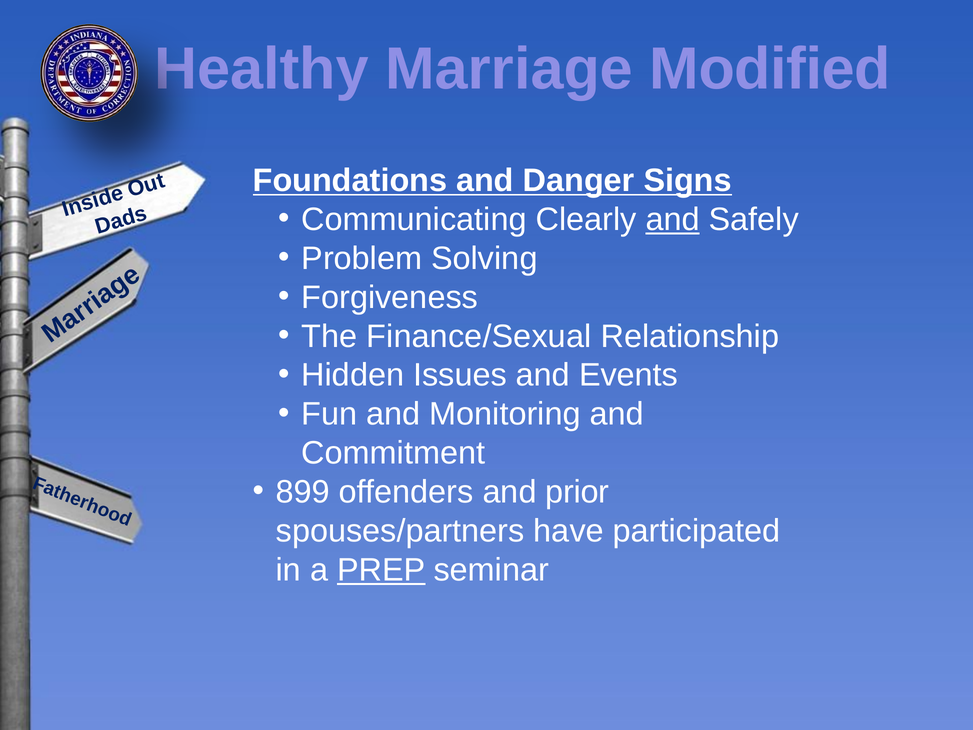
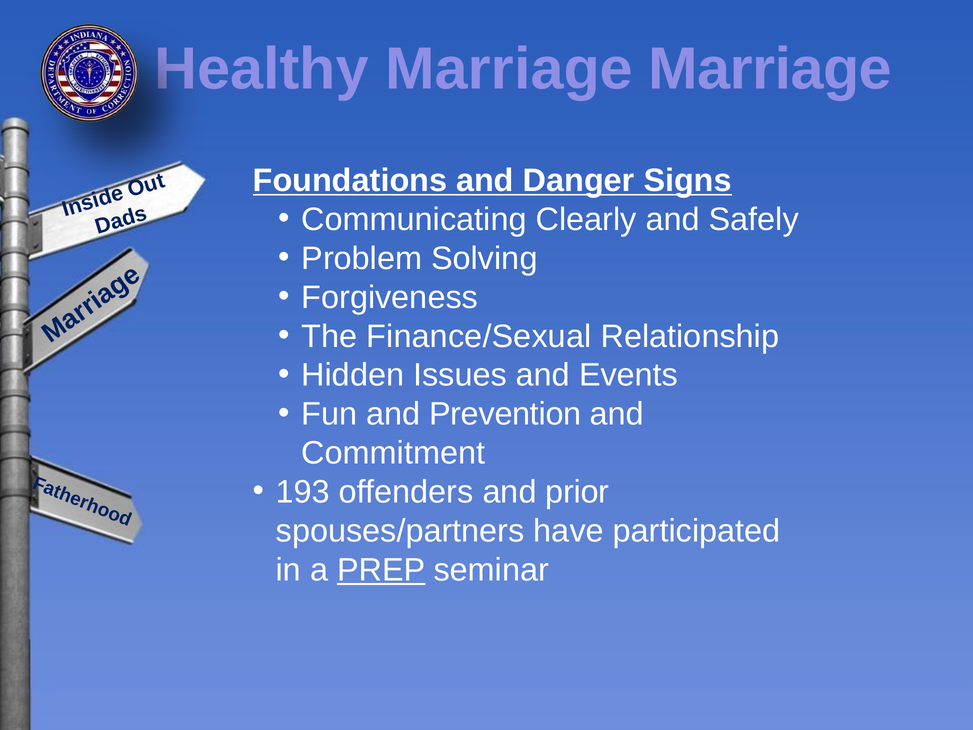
Marriage Modified: Modified -> Marriage
and at (673, 219) underline: present -> none
Monitoring: Monitoring -> Prevention
899: 899 -> 193
